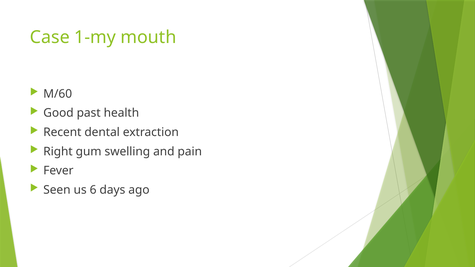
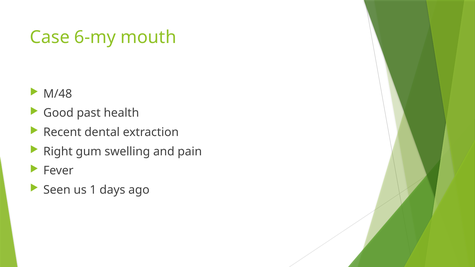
1-my: 1-my -> 6-my
M/60: M/60 -> M/48
6: 6 -> 1
